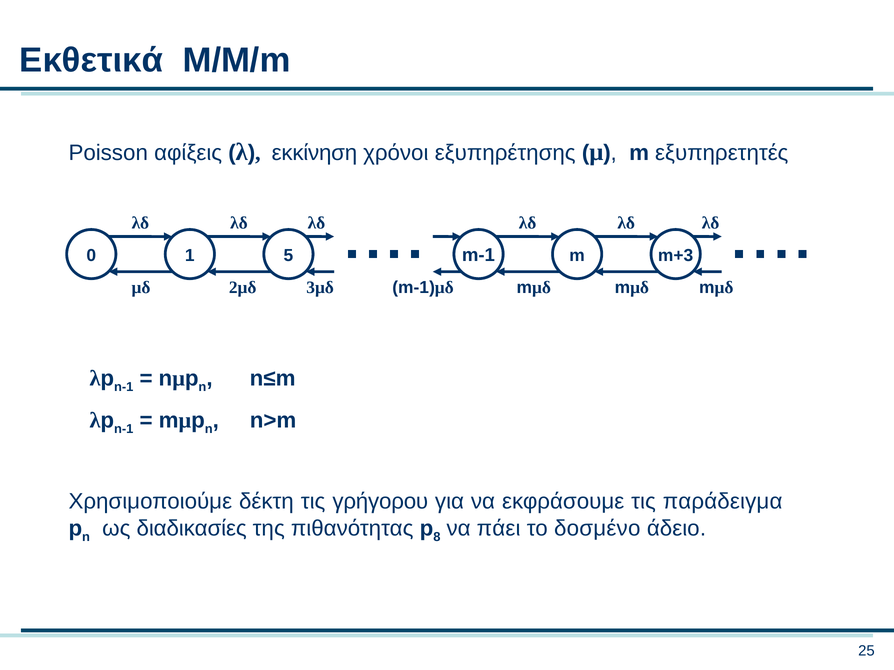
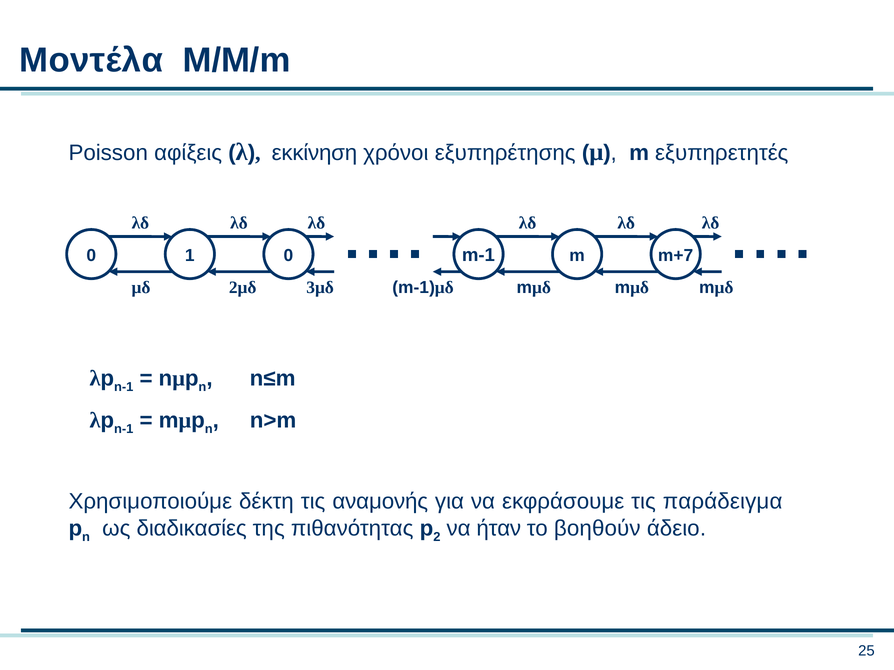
Εκθετικά: Εκθετικά -> Μοντέλα
1 5: 5 -> 0
m+3: m+3 -> m+7
γρήγορου: γρήγορου -> αναμονής
8: 8 -> 2
πάει: πάει -> ήταν
δοσμένο: δοσμένο -> βοηθούν
